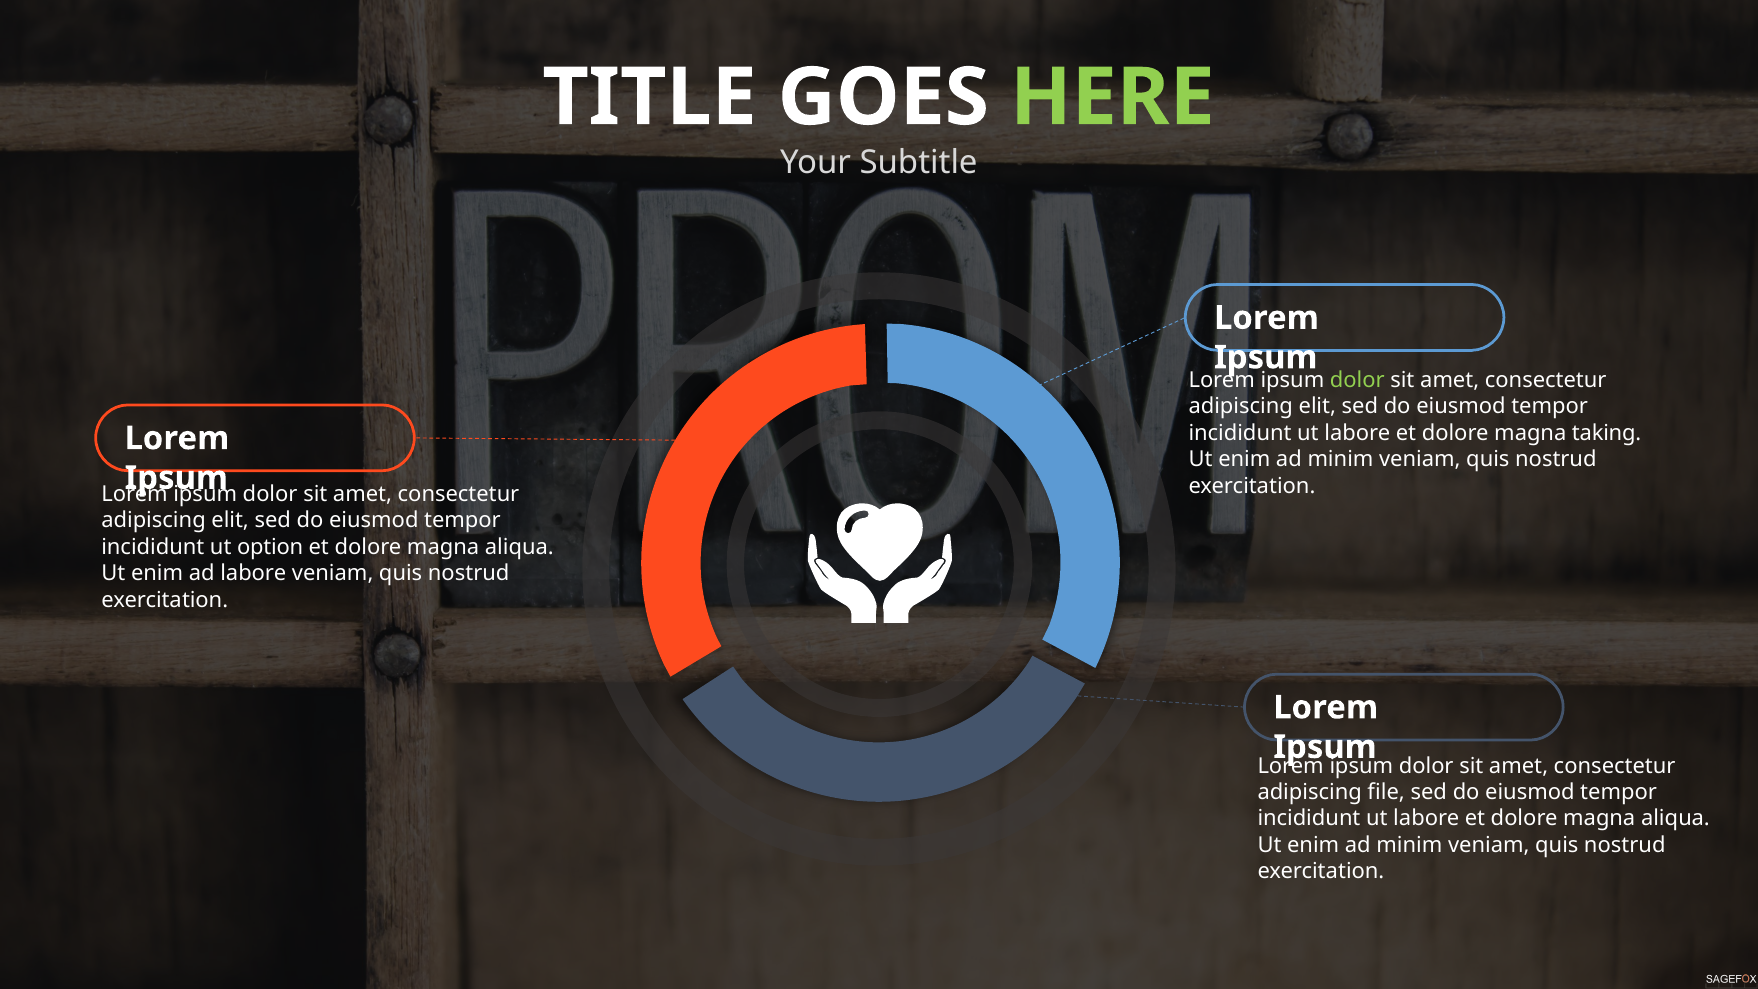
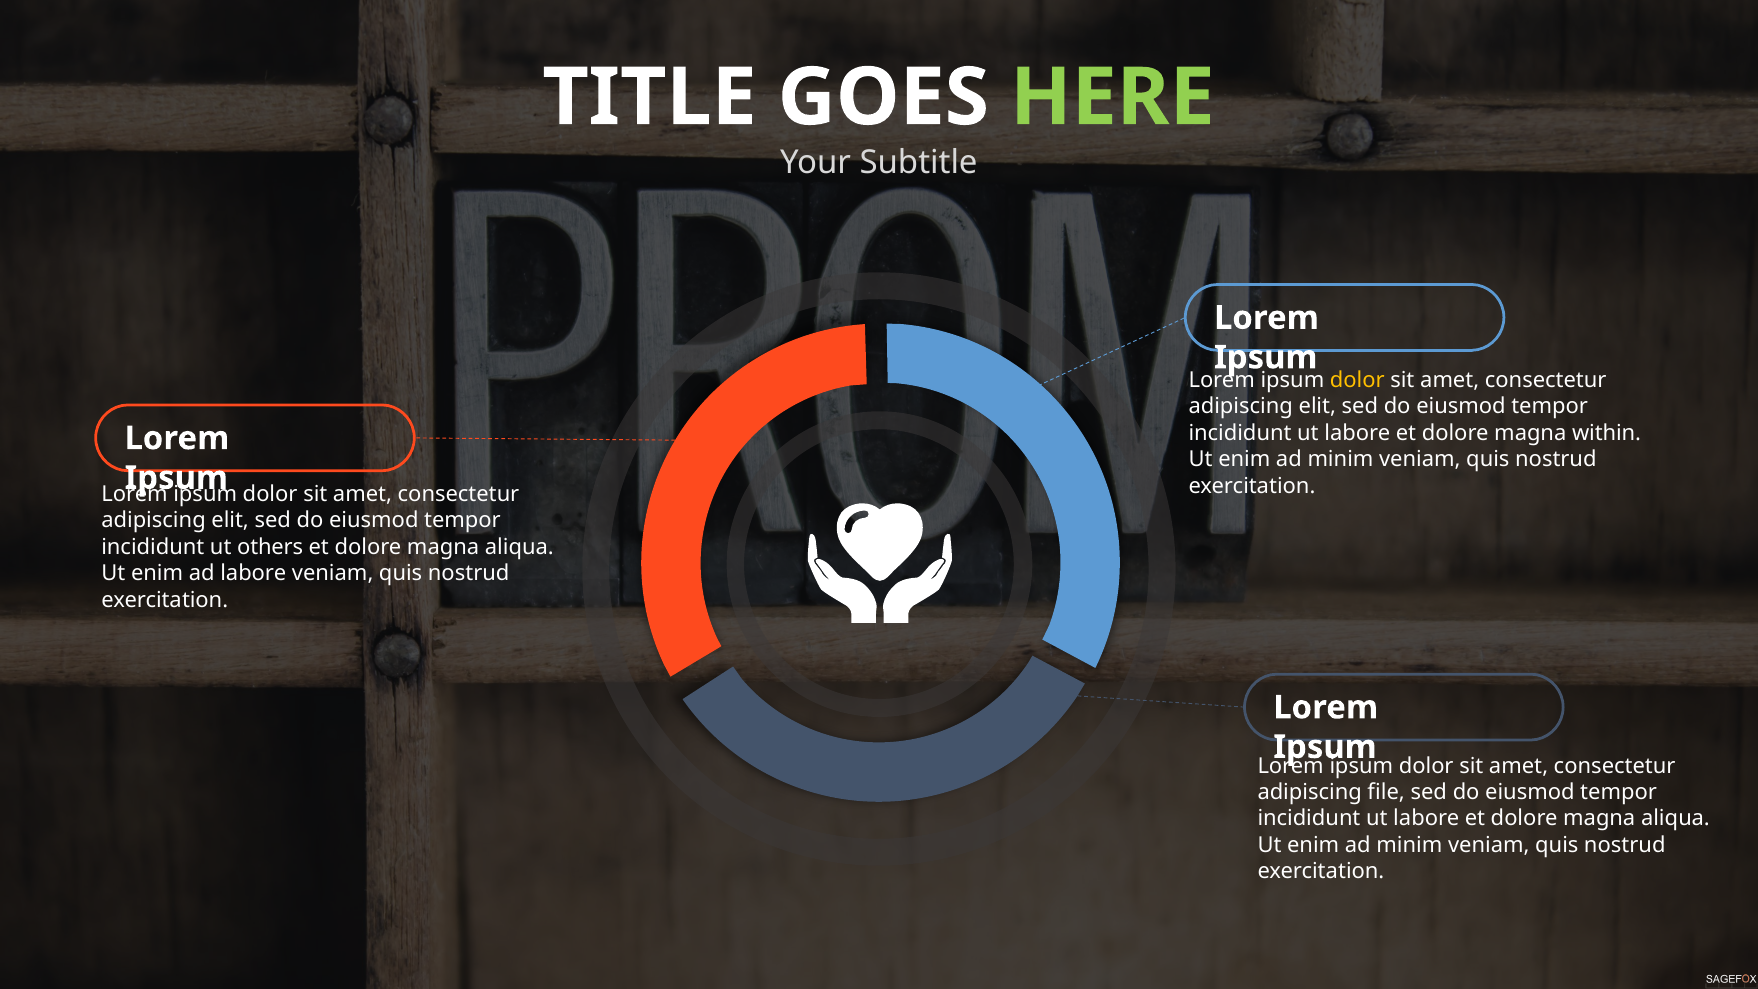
dolor at (1357, 380) colour: light green -> yellow
taking: taking -> within
option: option -> others
